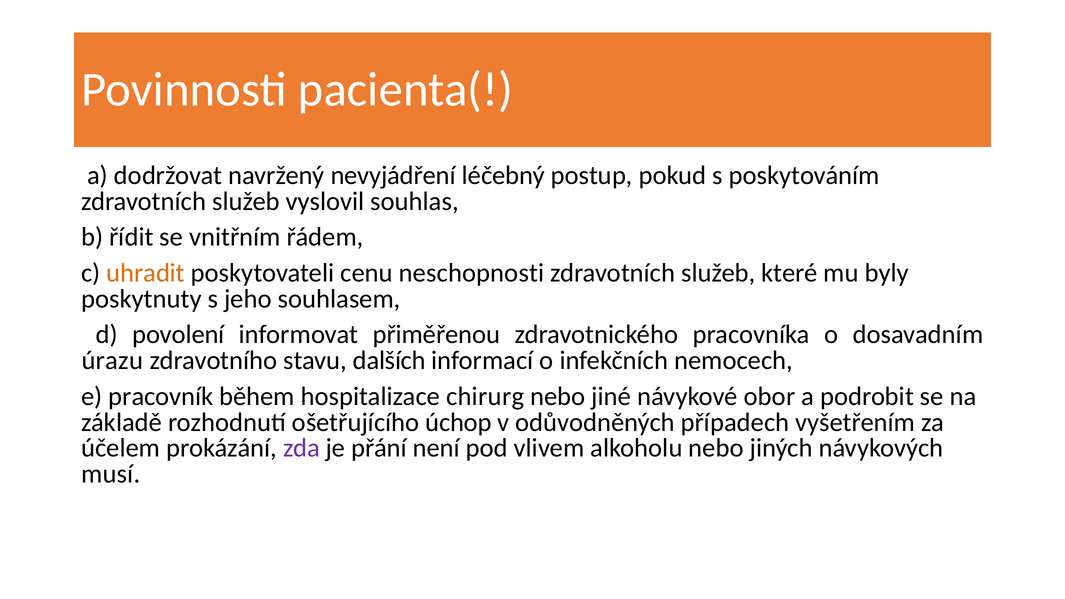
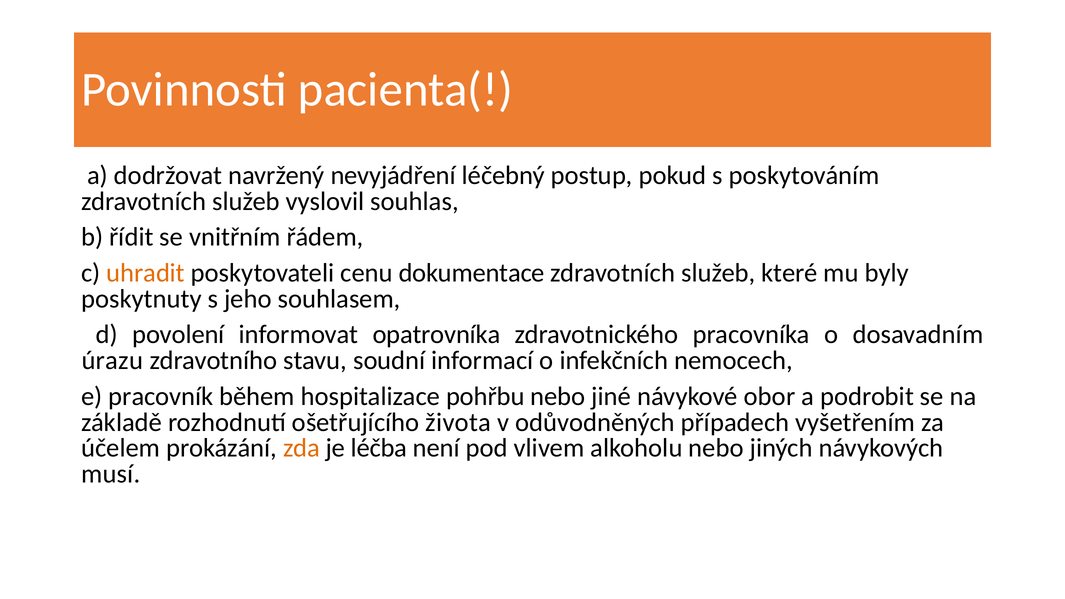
neschopnosti: neschopnosti -> dokumentace
přiměřenou: přiměřenou -> opatrovníka
dalších: dalších -> soudní
chirurg: chirurg -> pohřbu
úchop: úchop -> života
zda colour: purple -> orange
přání: přání -> léčba
